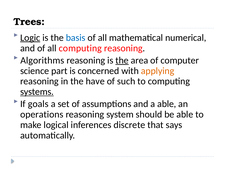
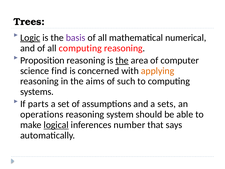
basis colour: blue -> purple
Algorithms: Algorithms -> Proposition
part: part -> find
have: have -> aims
systems underline: present -> none
goals: goals -> parts
a able: able -> sets
logical underline: none -> present
discrete: discrete -> number
